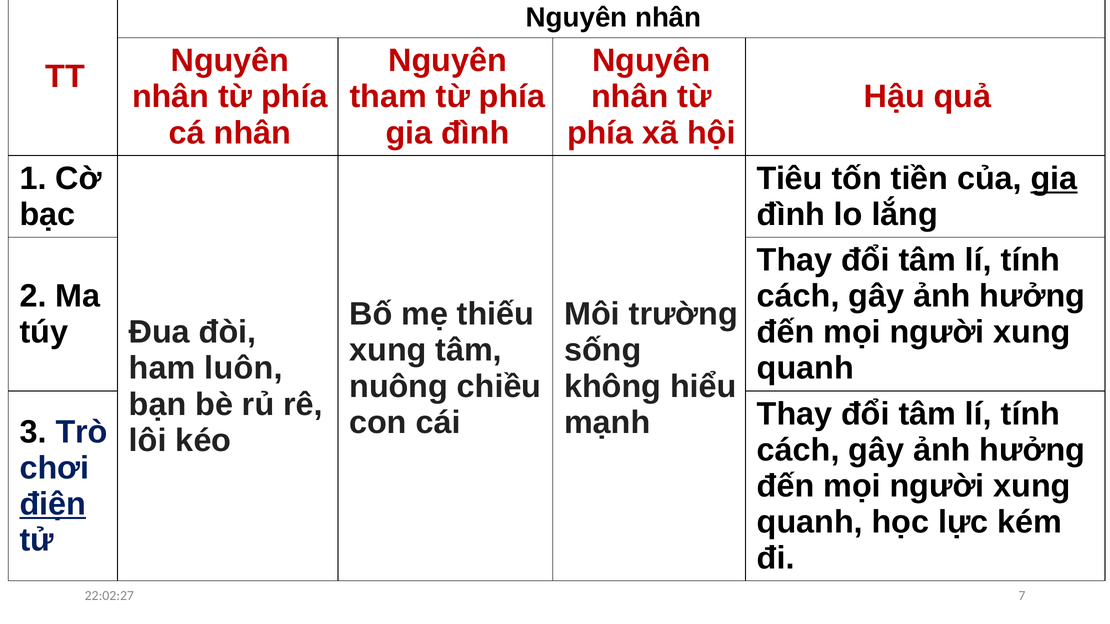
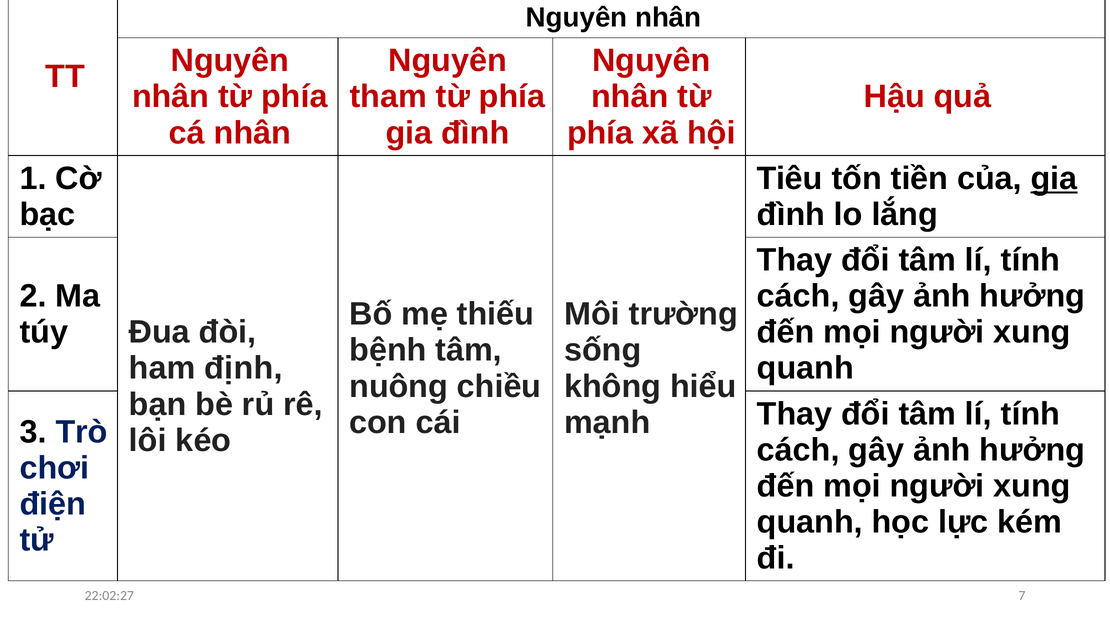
xung at (388, 350): xung -> bệnh
luôn: luôn -> định
điện underline: present -> none
